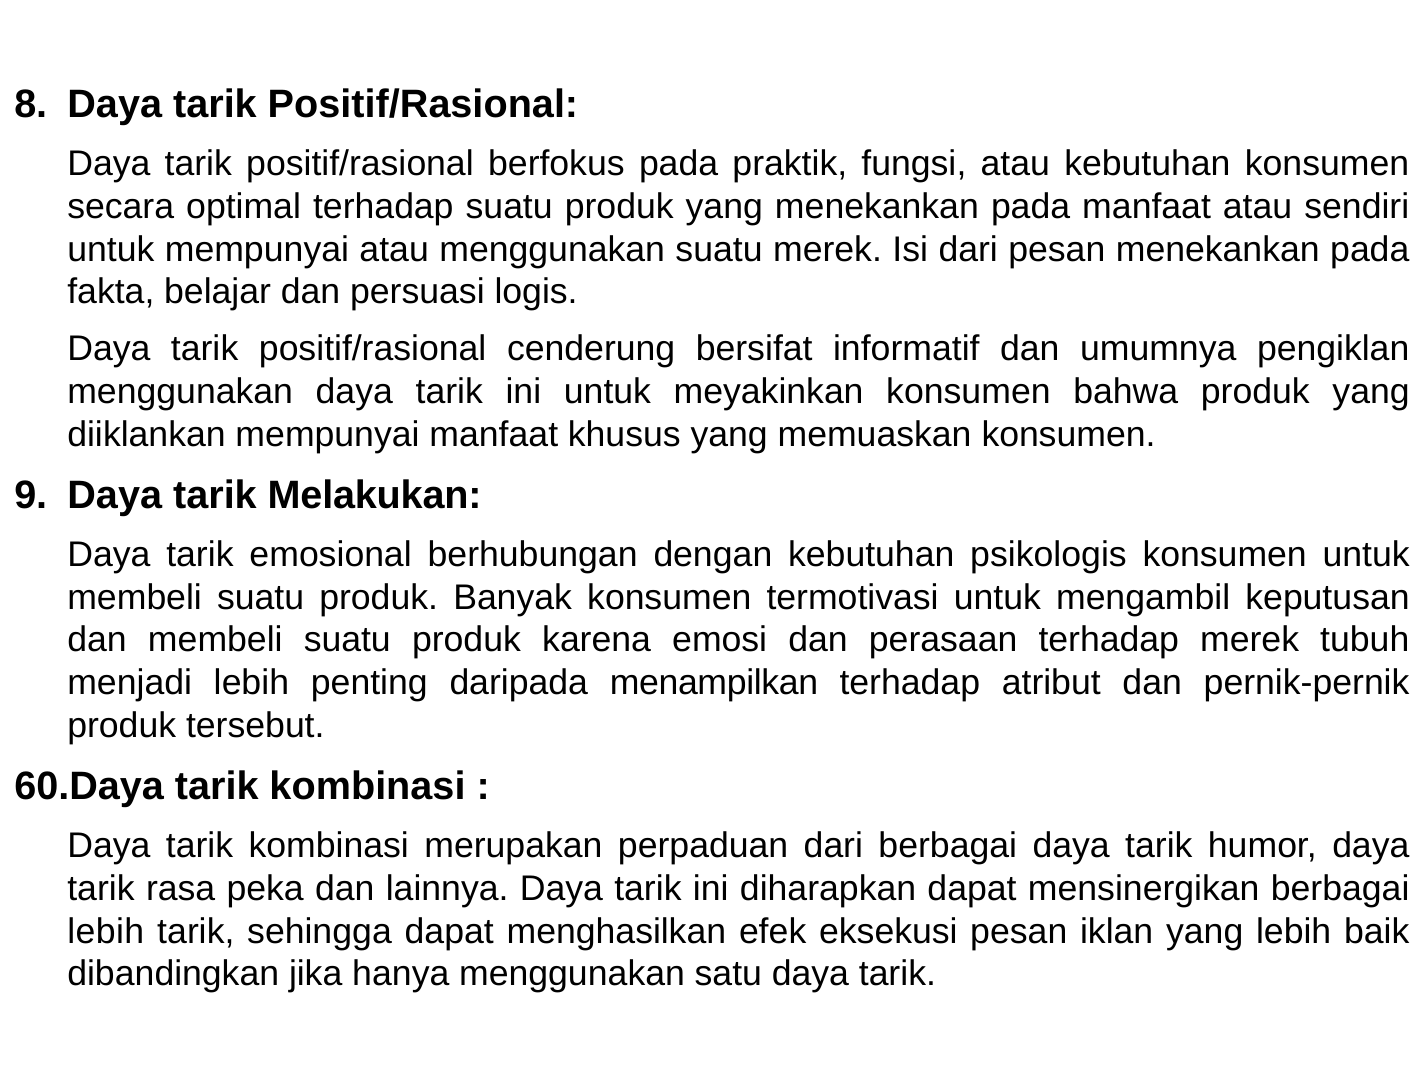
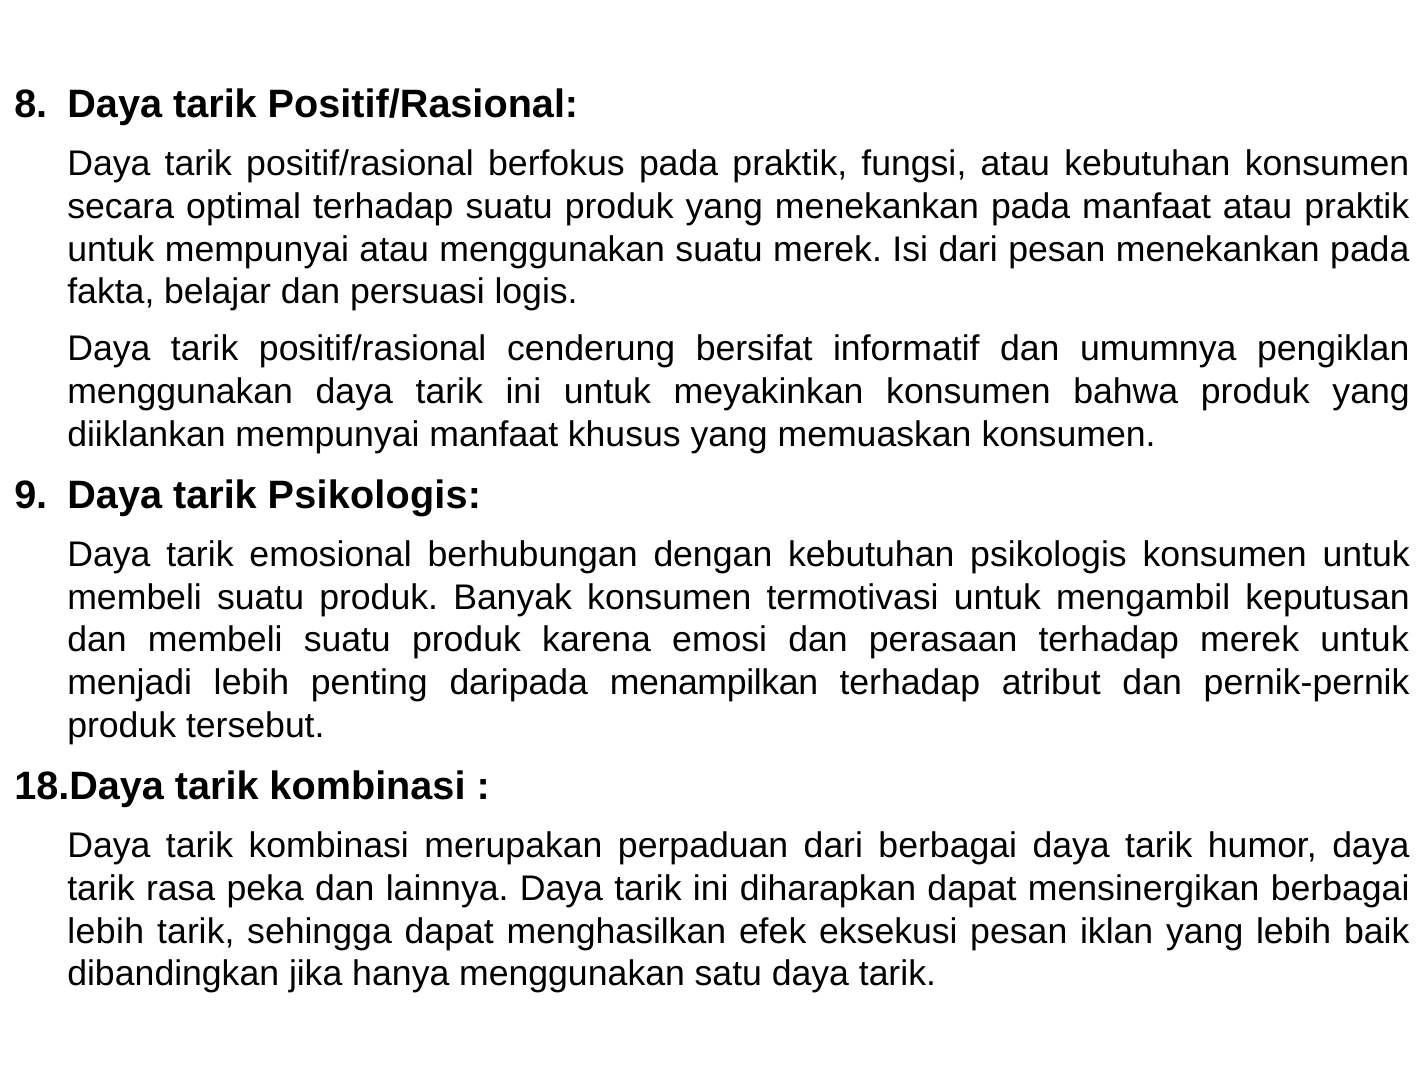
atau sendiri: sendiri -> praktik
tarik Melakukan: Melakukan -> Psikologis
merek tubuh: tubuh -> untuk
60.Daya: 60.Daya -> 18.Daya
